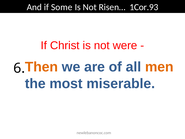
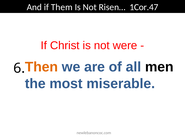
Some: Some -> Them
1Cor.93: 1Cor.93 -> 1Cor.47
men colour: orange -> black
